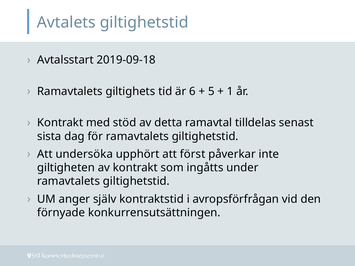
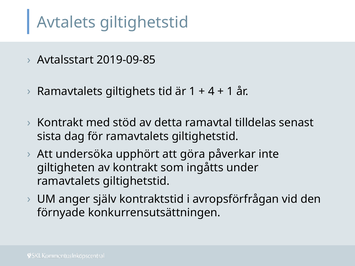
2019-09-18: 2019-09-18 -> 2019-09-85
är 6: 6 -> 1
5: 5 -> 4
först: först -> göra
